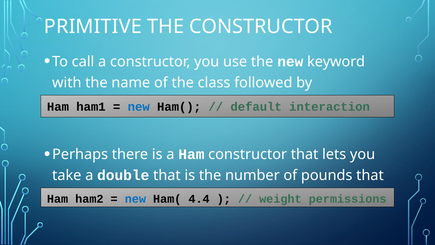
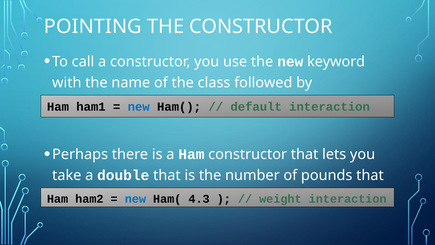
PRIMITIVE: PRIMITIVE -> POINTING
4.4: 4.4 -> 4.3
weight permissions: permissions -> interaction
